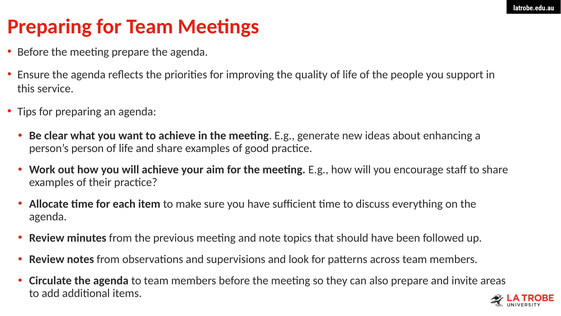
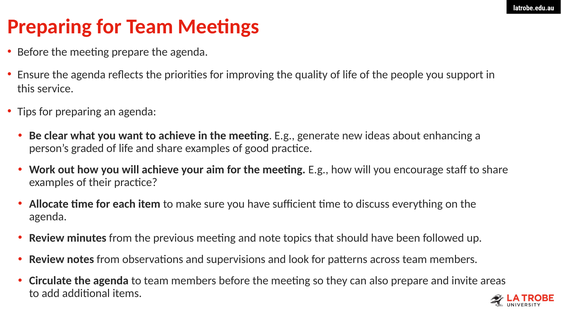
person: person -> graded
